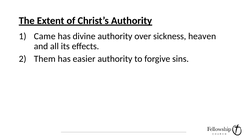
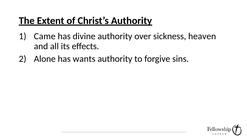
Them: Them -> Alone
easier: easier -> wants
